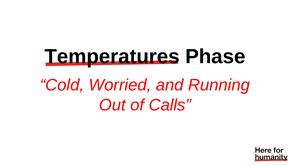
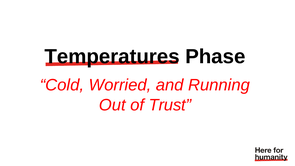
Calls: Calls -> Trust
